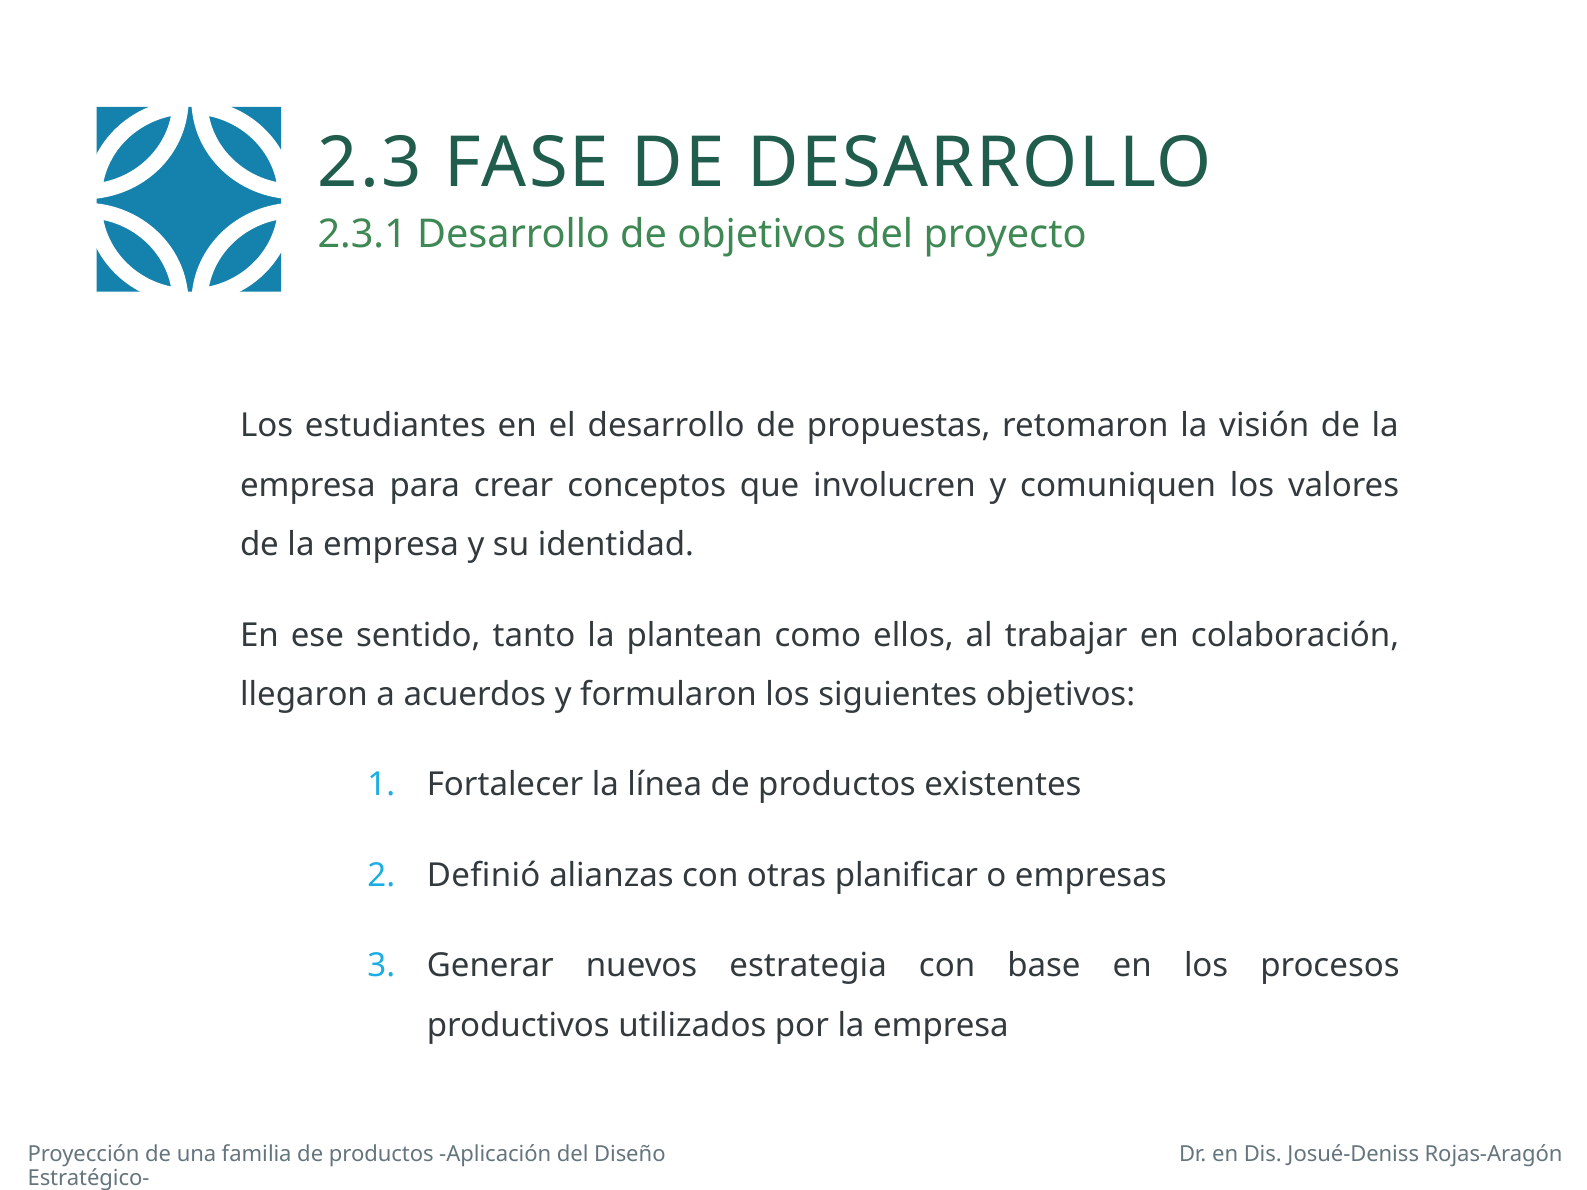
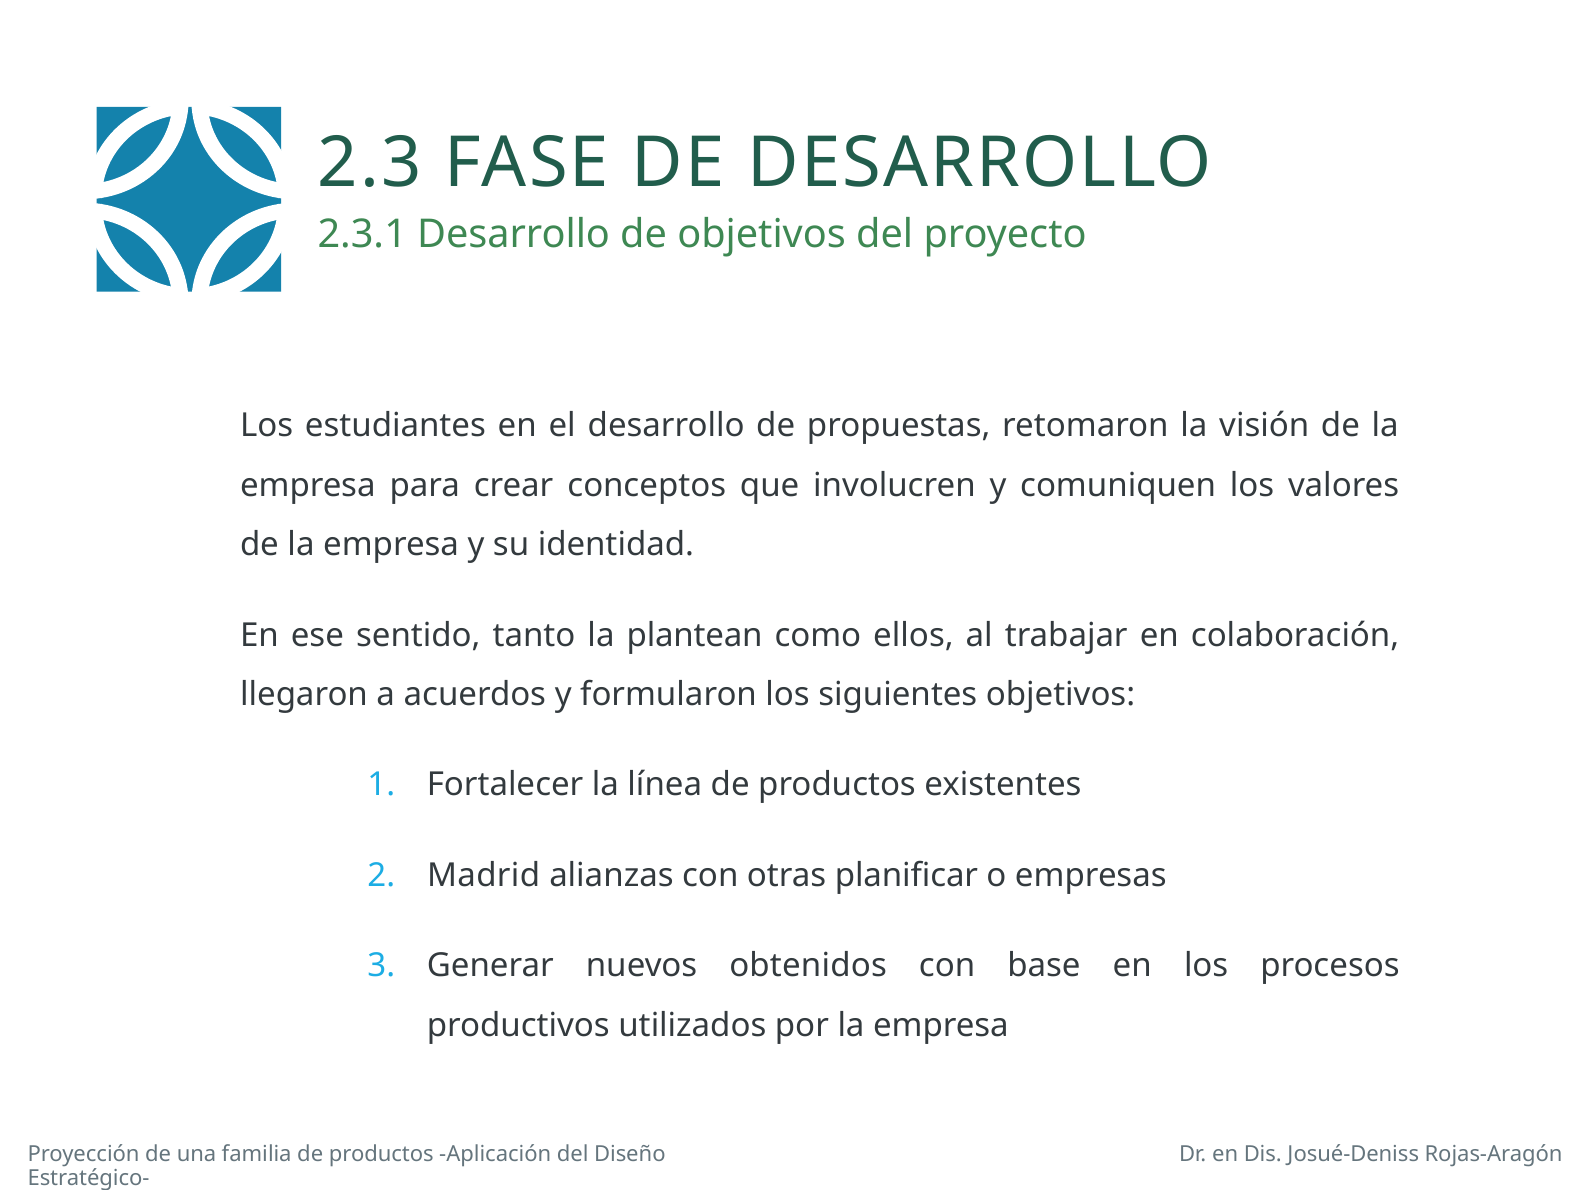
Definió: Definió -> Madrid
estrategia: estrategia -> obtenidos
